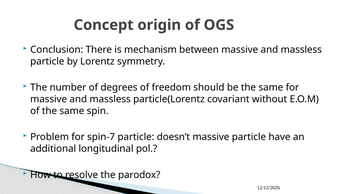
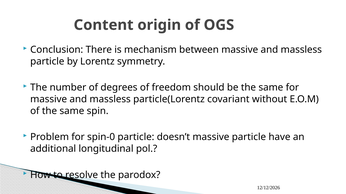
Concept: Concept -> Content
spin-7: spin-7 -> spin-0
